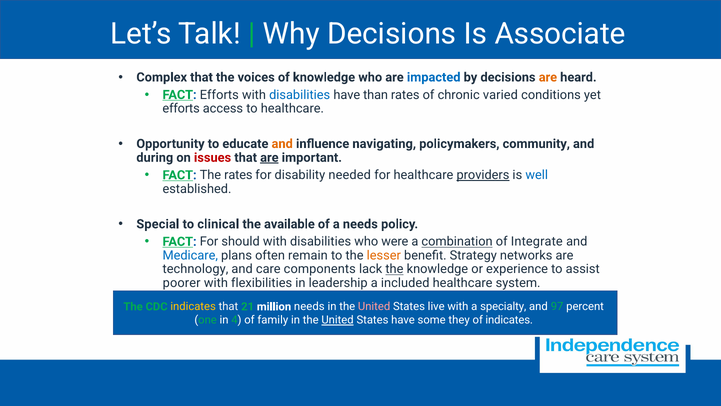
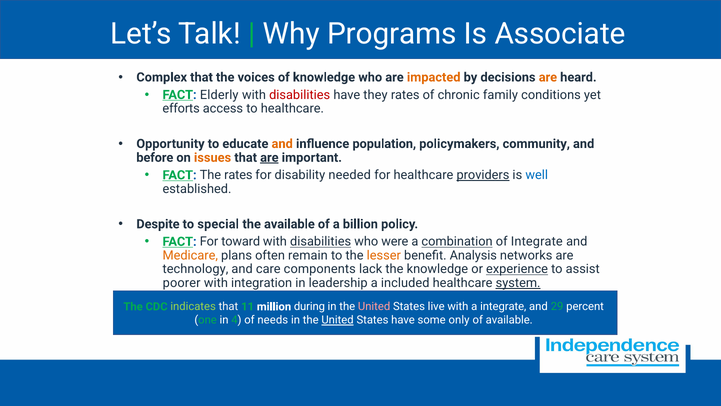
Why Decisions: Decisions -> Programs
impacted colour: blue -> orange
FACT Efforts: Efforts -> Elderly
disabilities at (300, 95) colour: blue -> red
than: than -> they
varied: varied -> family
navigating: navigating -> population
during: during -> before
issues colour: red -> orange
Special: Special -> Despite
clinical: clinical -> special
a needs: needs -> billion
should: should -> toward
disabilities at (321, 241) underline: none -> present
Medicare colour: blue -> orange
Strategy: Strategy -> Analysis
the at (394, 269) underline: present -> none
experience underline: none -> present
flexibilities: flexibilities -> integration
system underline: none -> present
indicates at (193, 306) colour: yellow -> light green
21: 21 -> 11
million needs: needs -> during
a specialty: specialty -> integrate
97: 97 -> 29
family: family -> needs
they: they -> only
of indicates: indicates -> available
